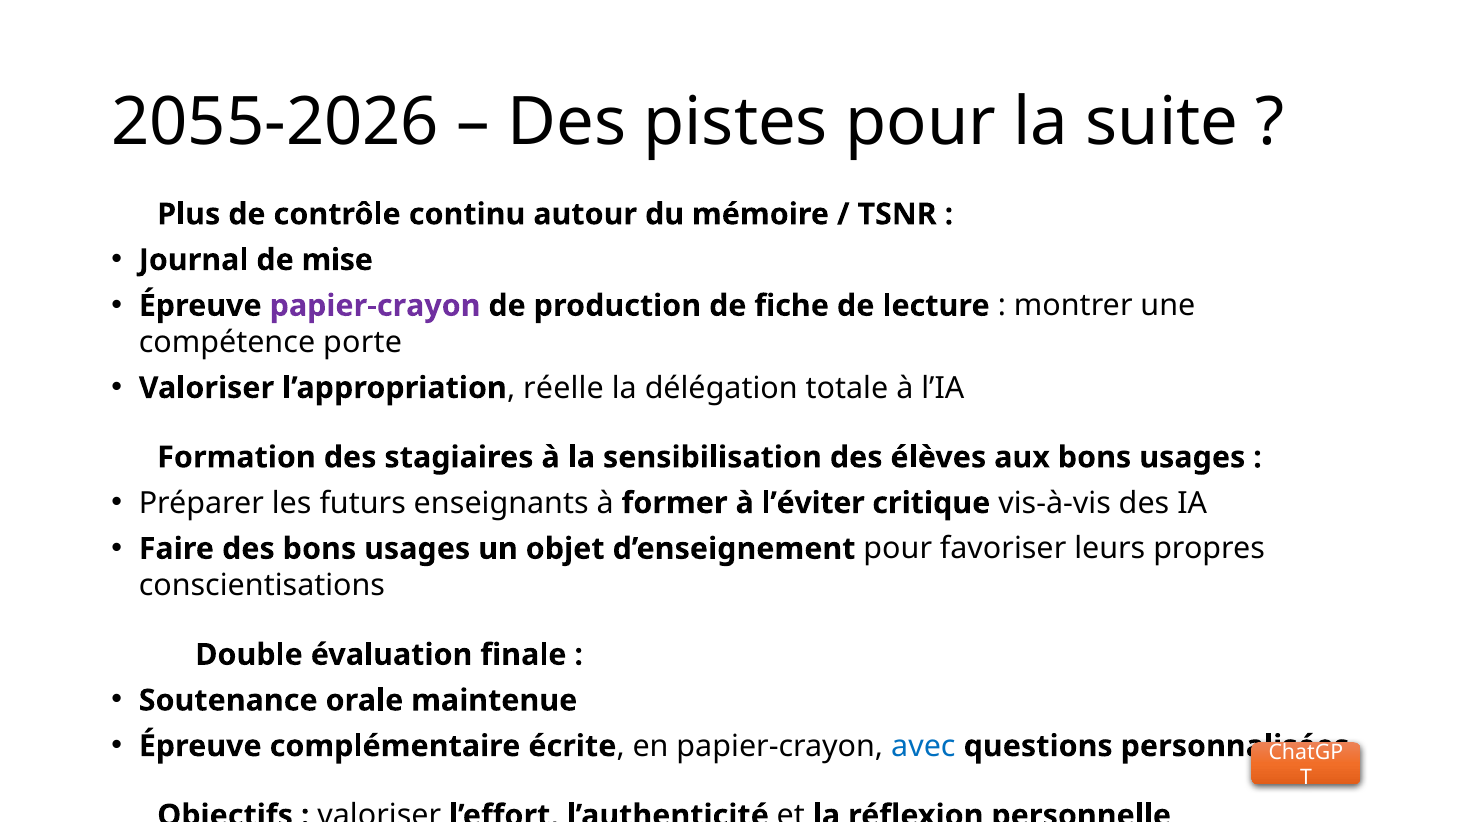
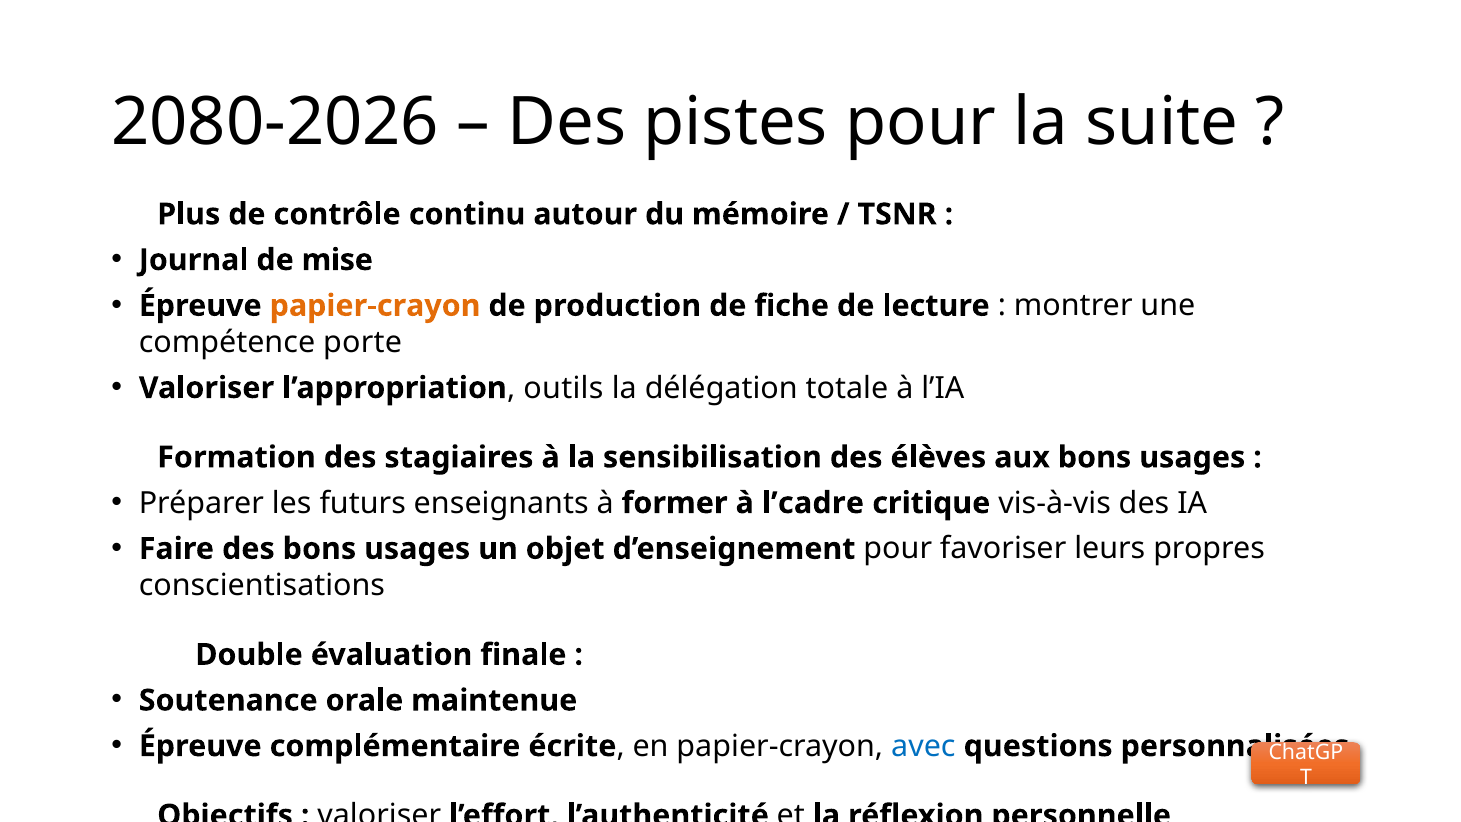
2055-2026: 2055-2026 -> 2080-2026
papier-crayon at (375, 306) colour: purple -> orange
réelle: réelle -> outils
l’éviter: l’éviter -> l’cadre
